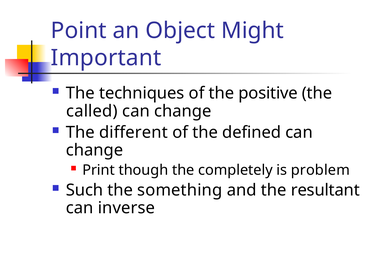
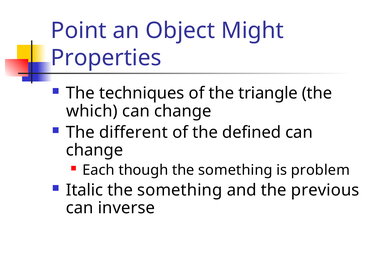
Important: Important -> Properties
positive: positive -> triangle
called: called -> which
Print: Print -> Each
though the completely: completely -> something
Such: Such -> Italic
resultant: resultant -> previous
